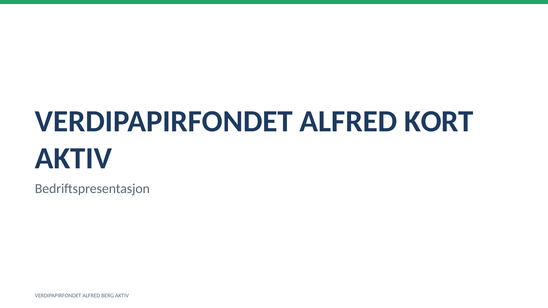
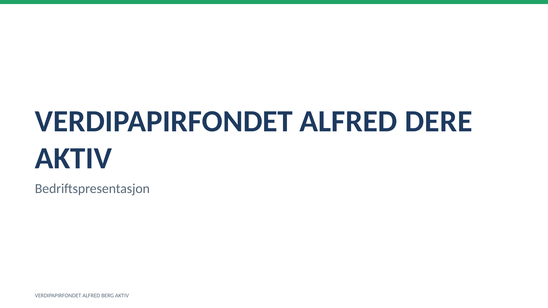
KORT: KORT -> DERE
